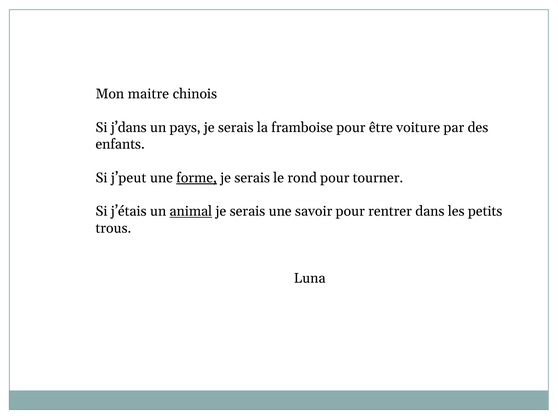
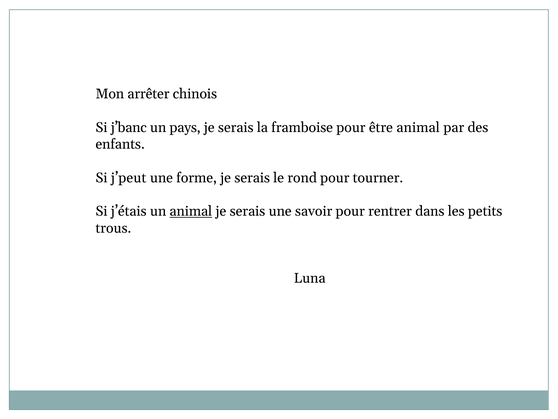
maitre: maitre -> arrêter
j’dans: j’dans -> j’banc
être voiture: voiture -> animal
forme underline: present -> none
